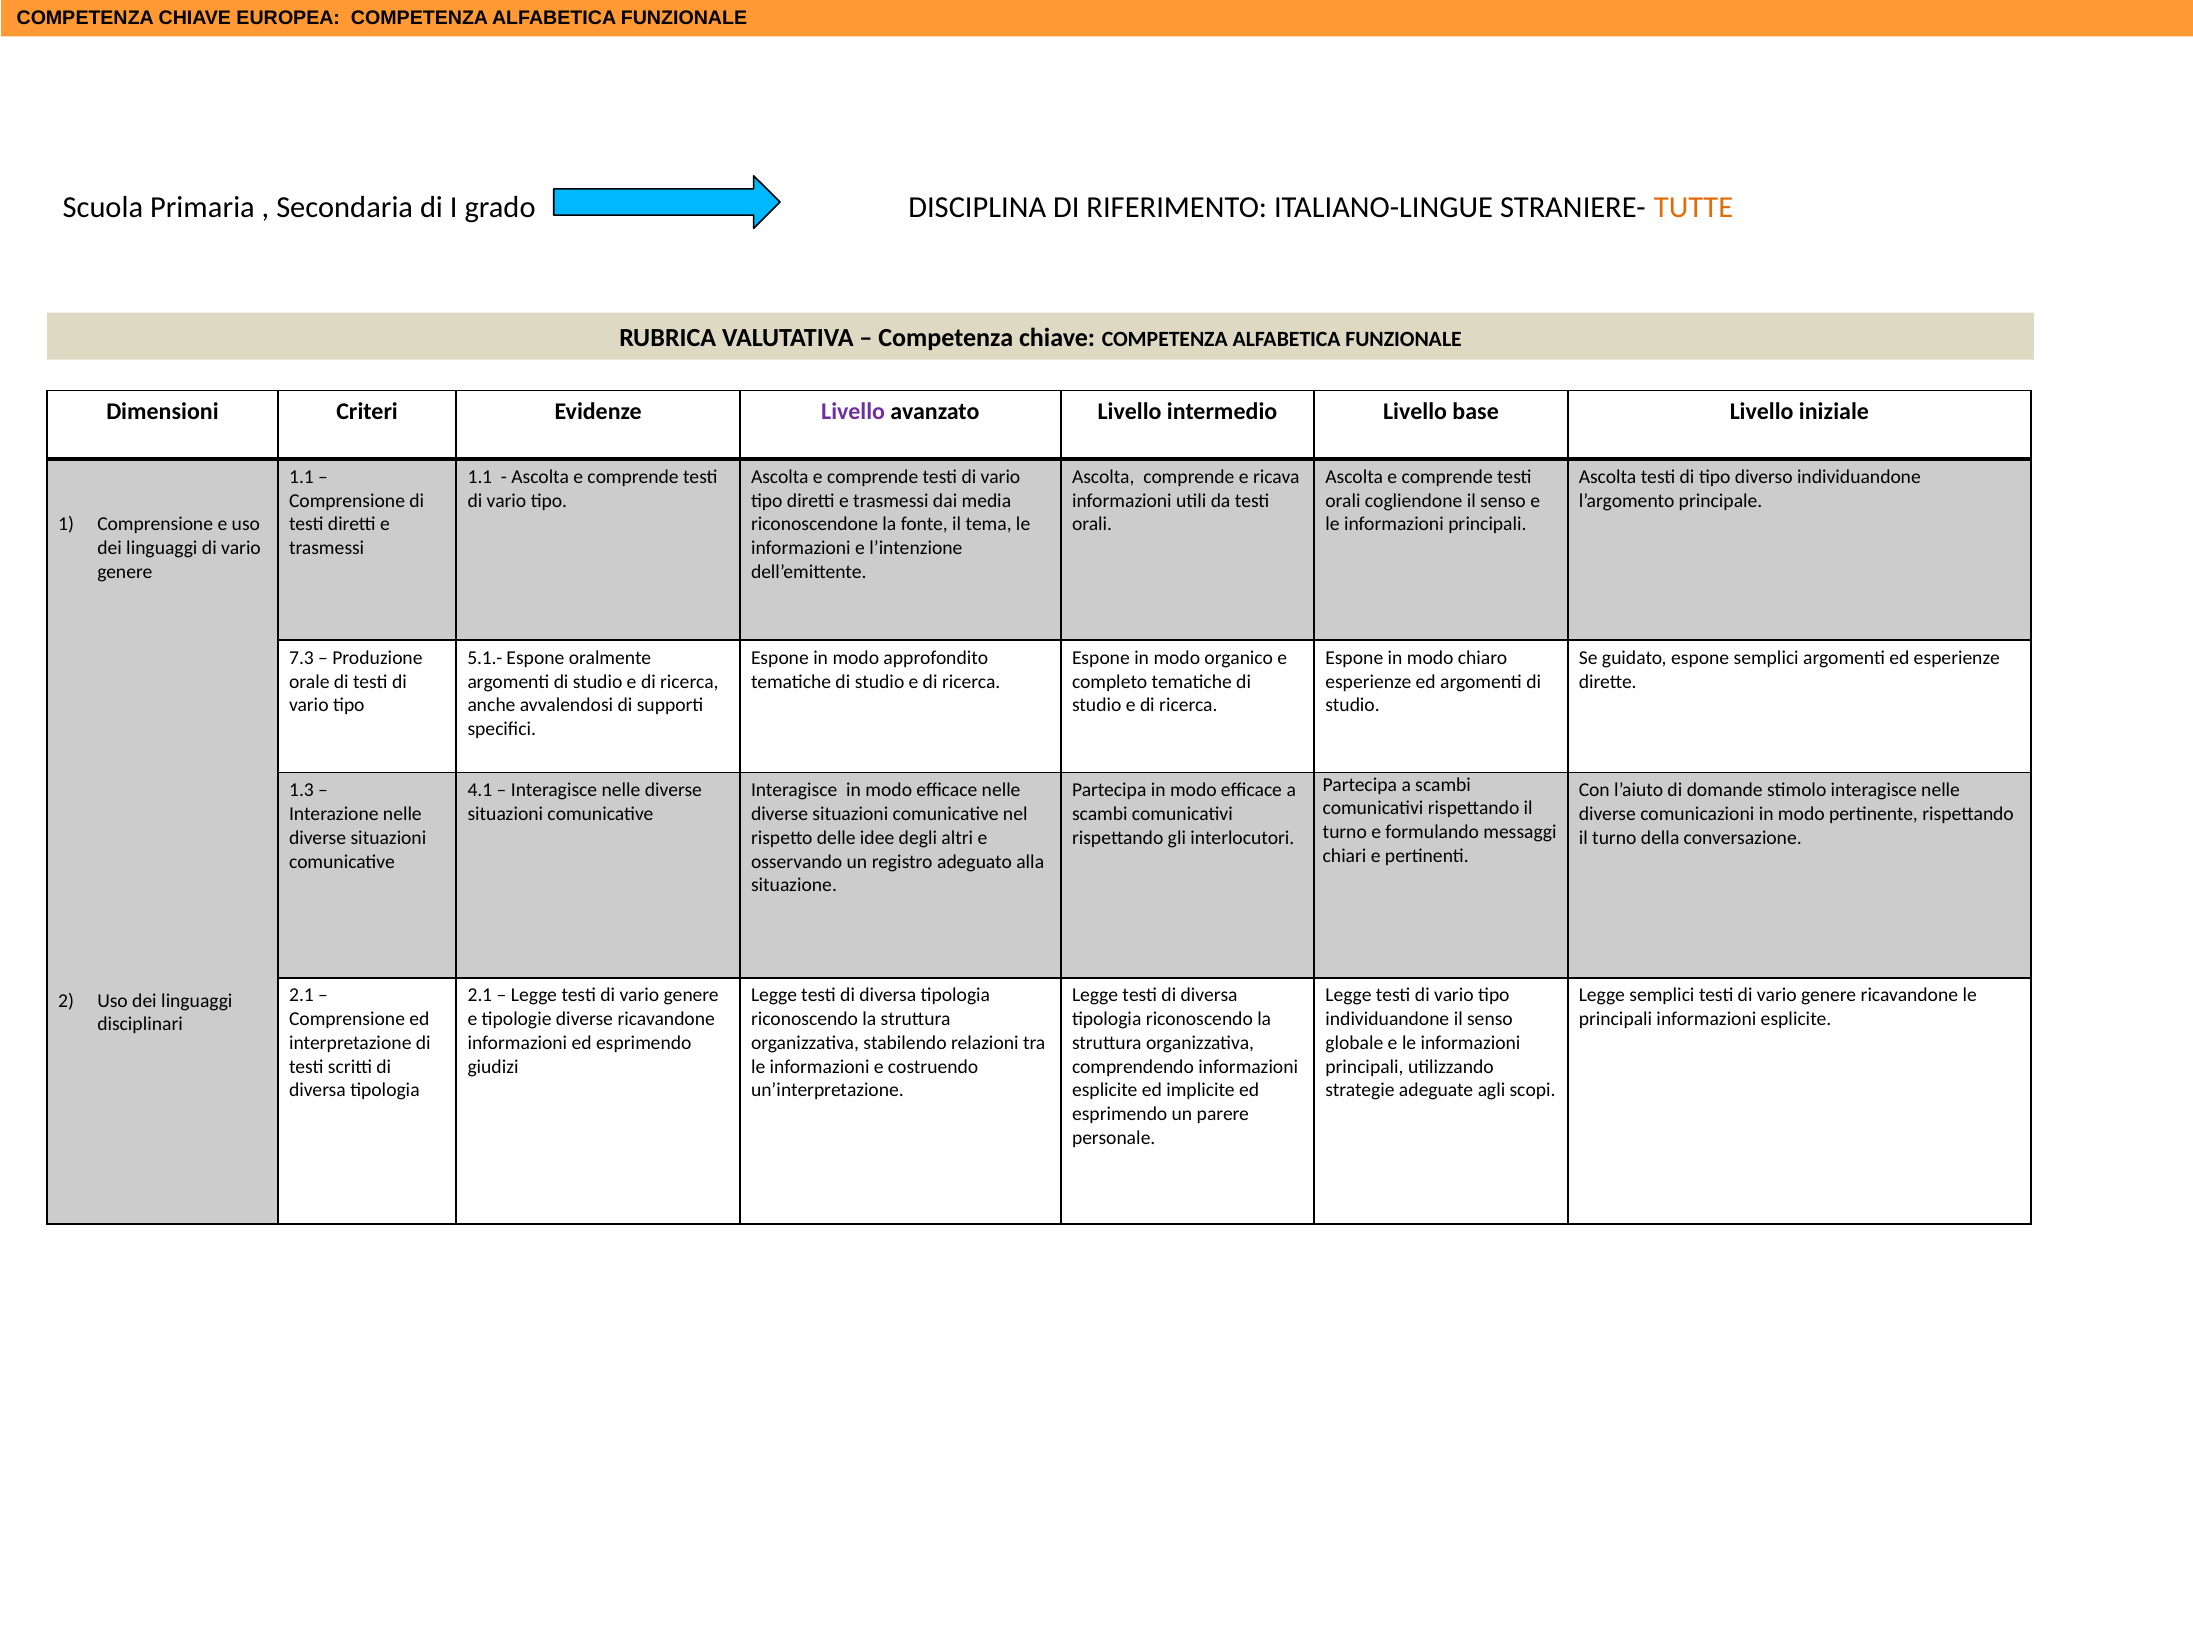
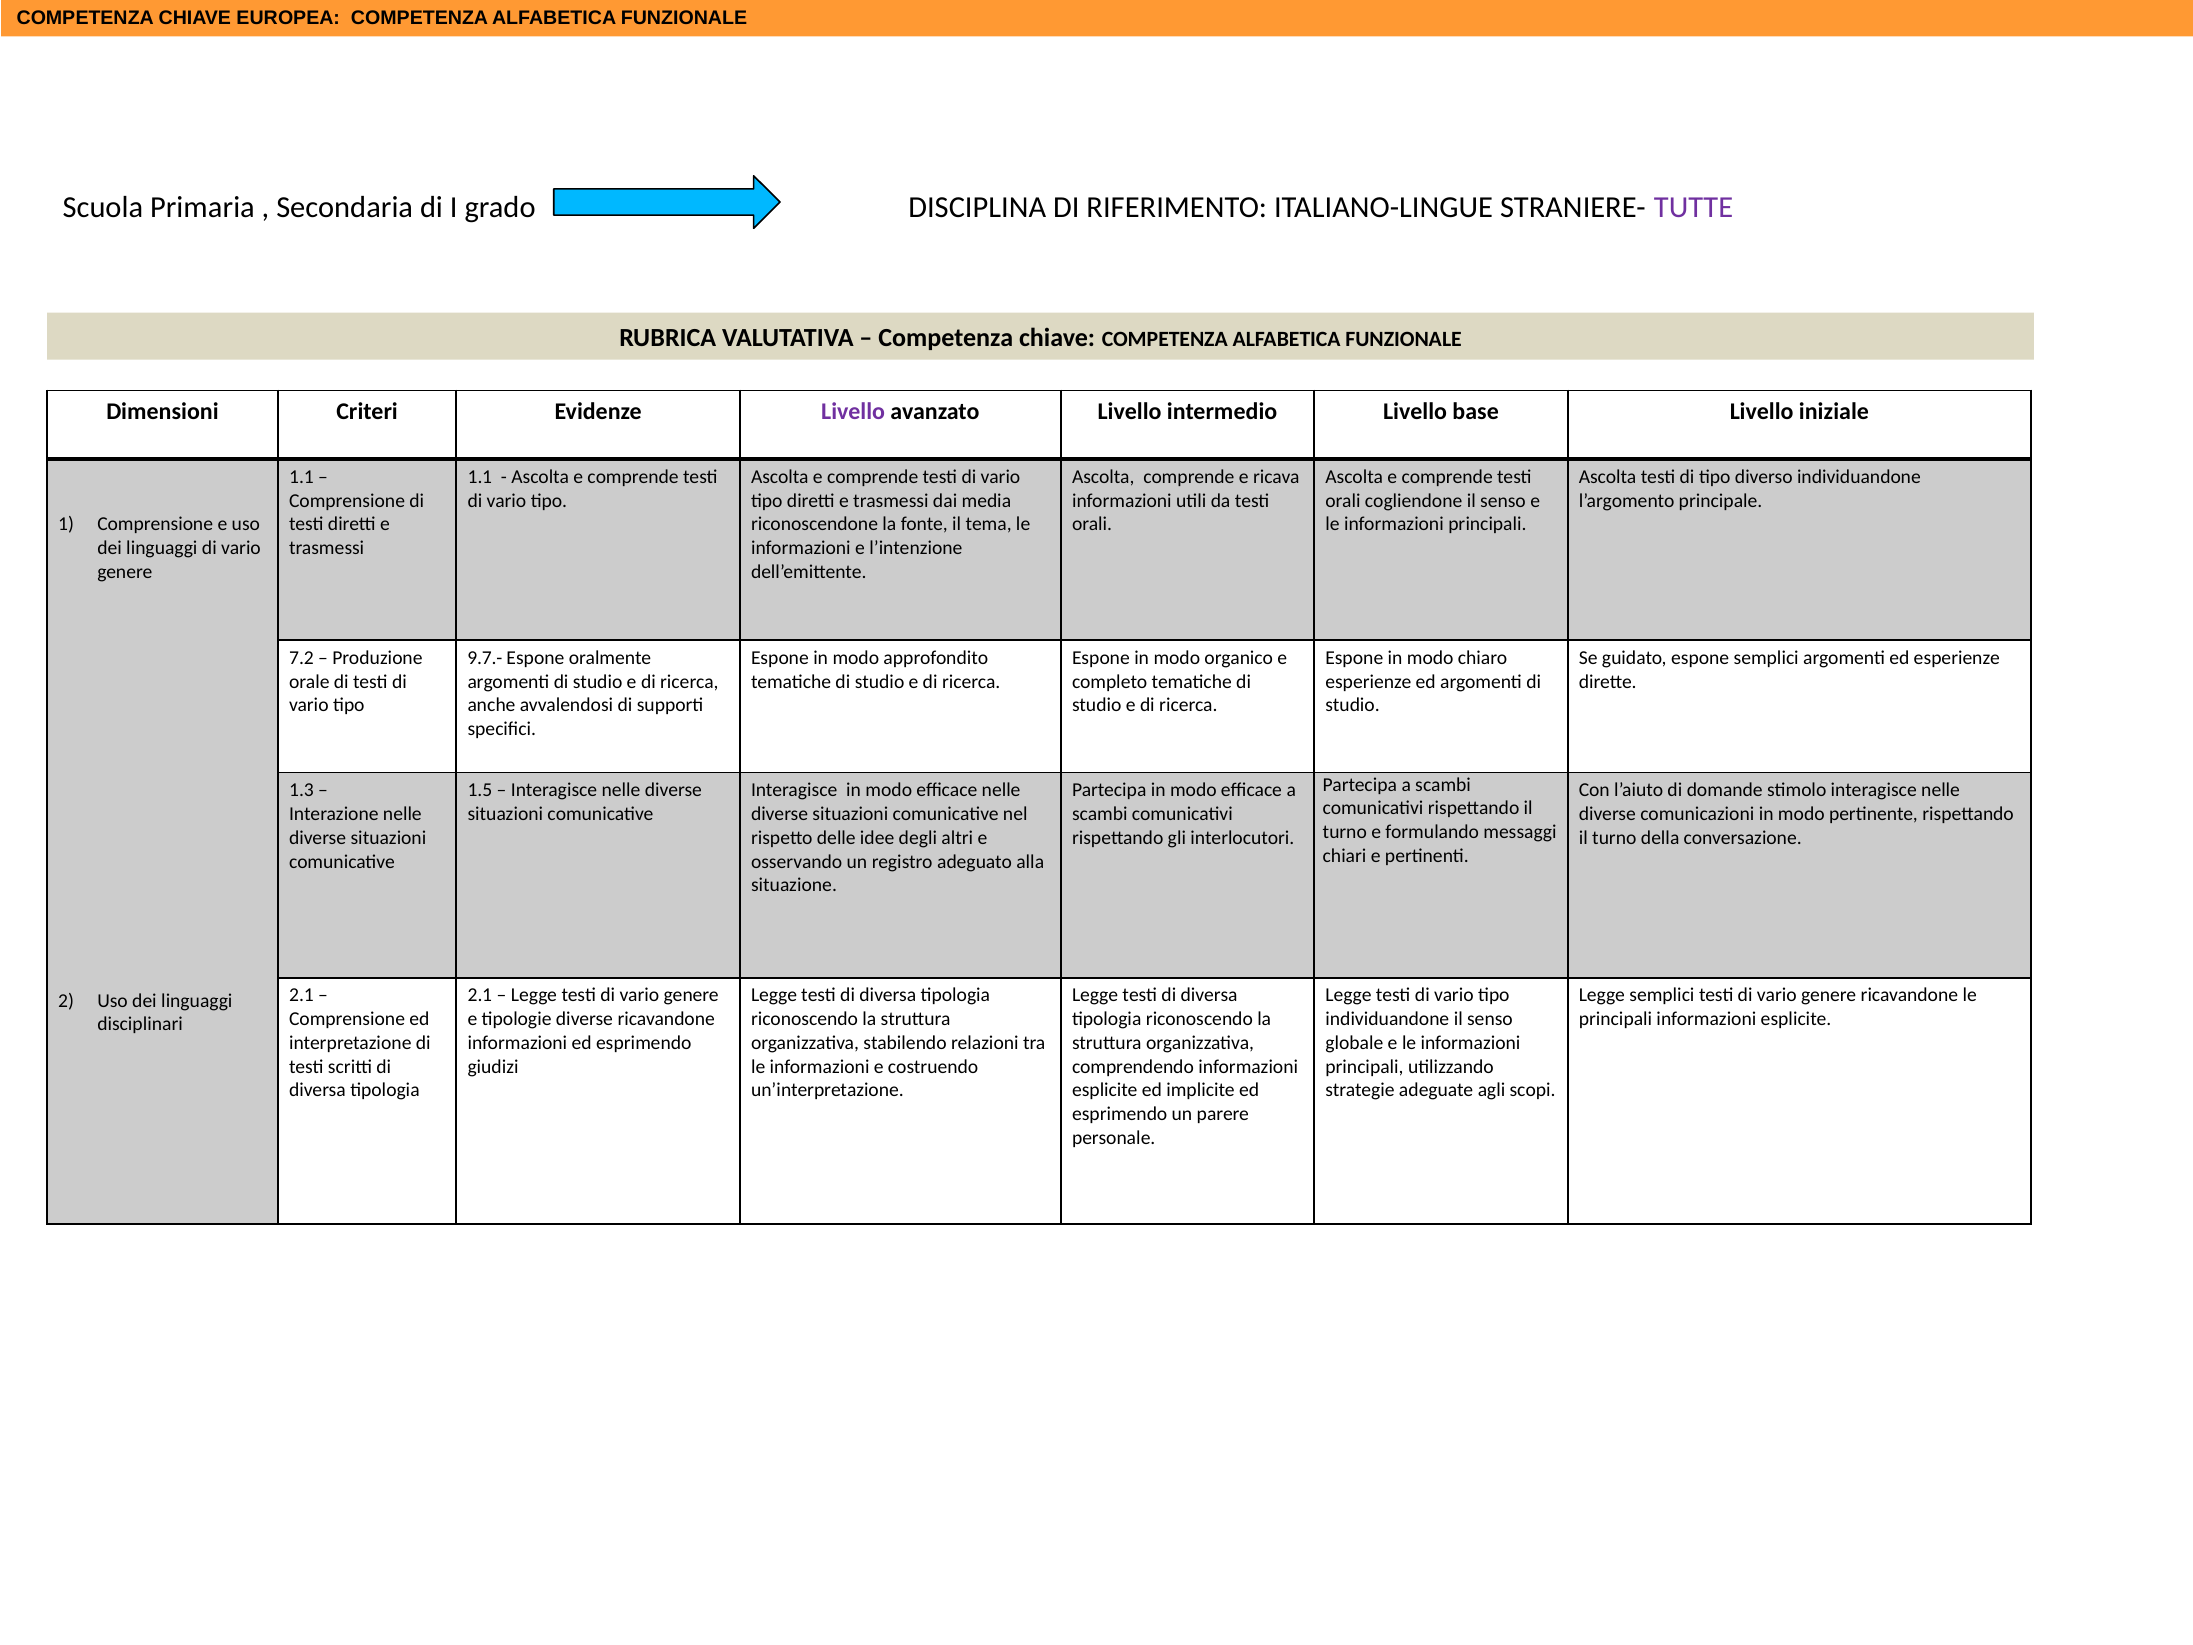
TUTTE colour: orange -> purple
7.3: 7.3 -> 7.2
5.1.-: 5.1.- -> 9.7.-
4.1: 4.1 -> 1.5
